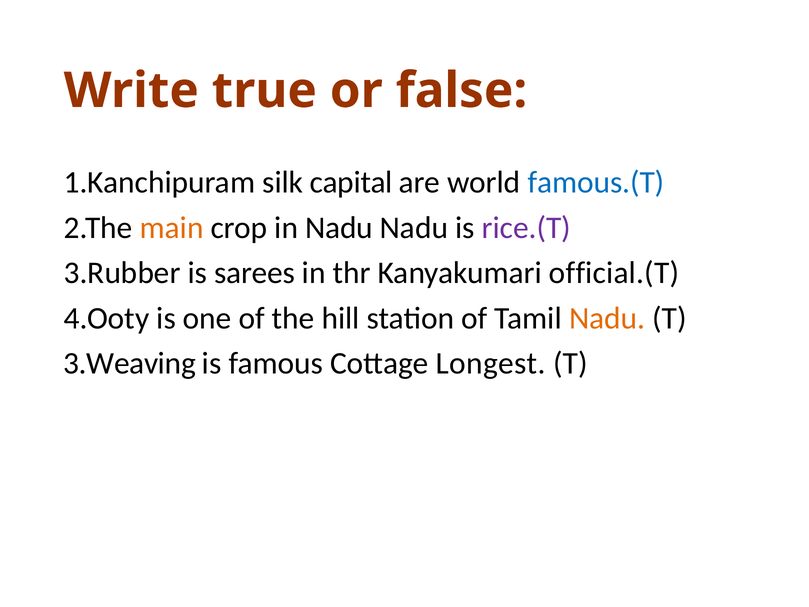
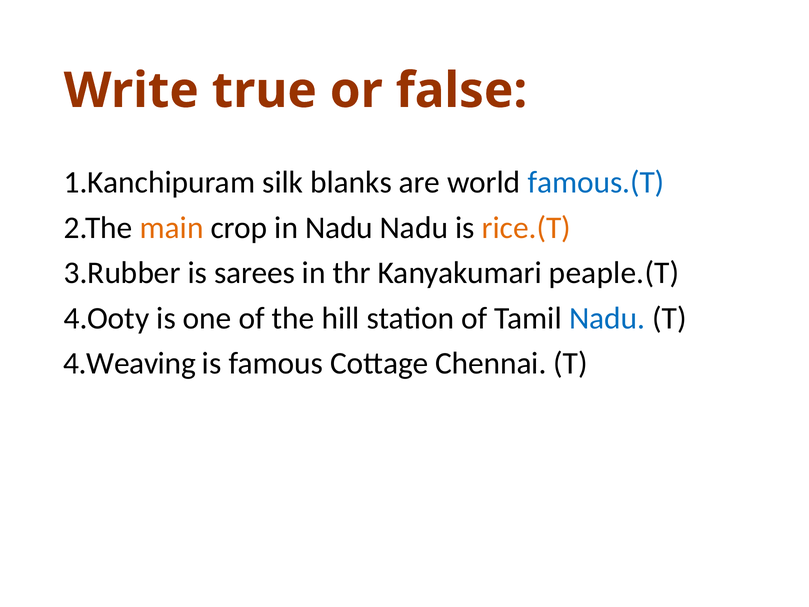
capital: capital -> blanks
rice.(T colour: purple -> orange
official.(T: official.(T -> peaple.(T
Nadu at (607, 318) colour: orange -> blue
3.Weaving: 3.Weaving -> 4.Weaving
Longest: Longest -> Chennai
